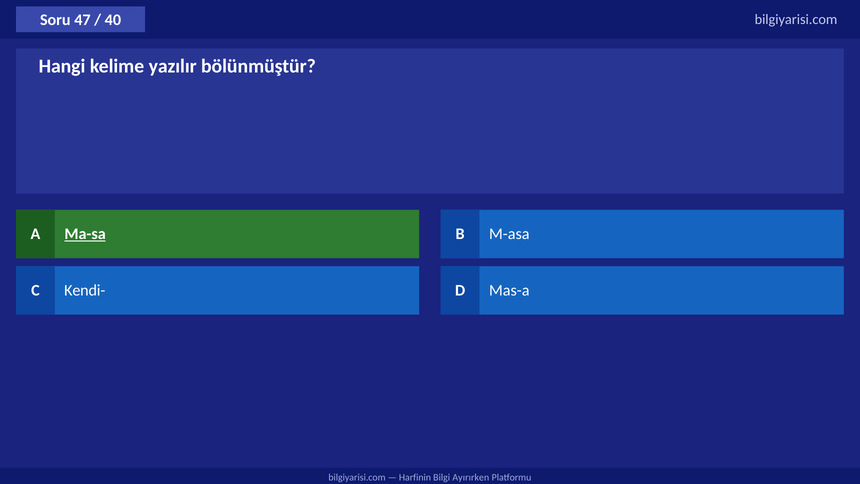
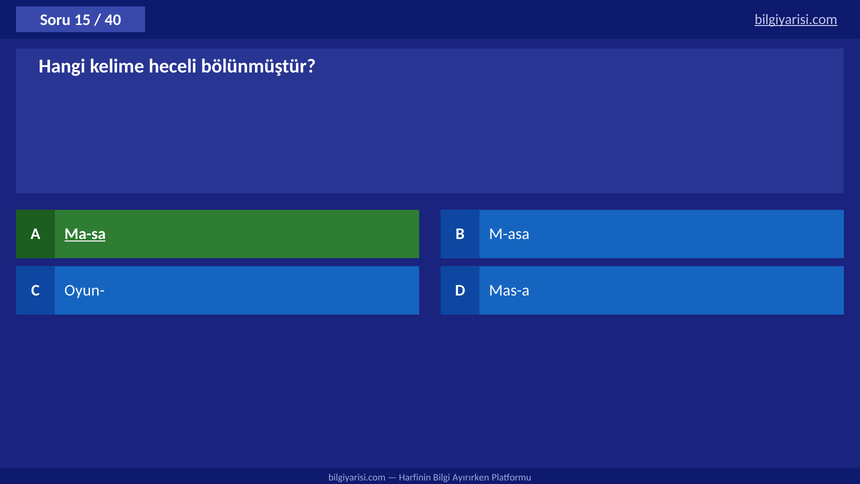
47: 47 -> 15
bilgiyarisi.com at (796, 19) underline: none -> present
yazılır: yazılır -> heceli
Kendi-: Kendi- -> Oyun-
